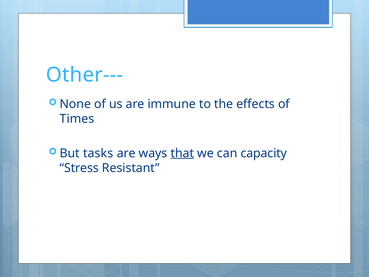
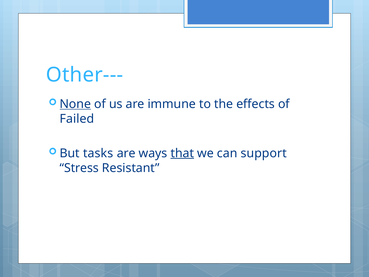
None underline: none -> present
Times: Times -> Failed
capacity: capacity -> support
